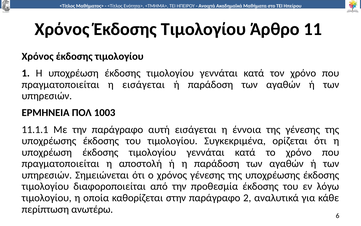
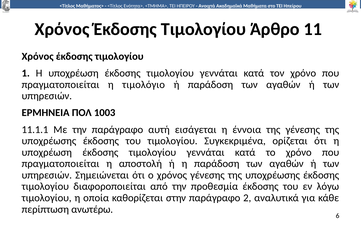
η εισάγεται: εισάγεται -> τιμολόγιο
